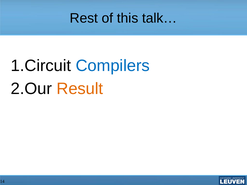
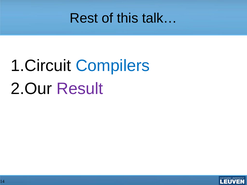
Result colour: orange -> purple
